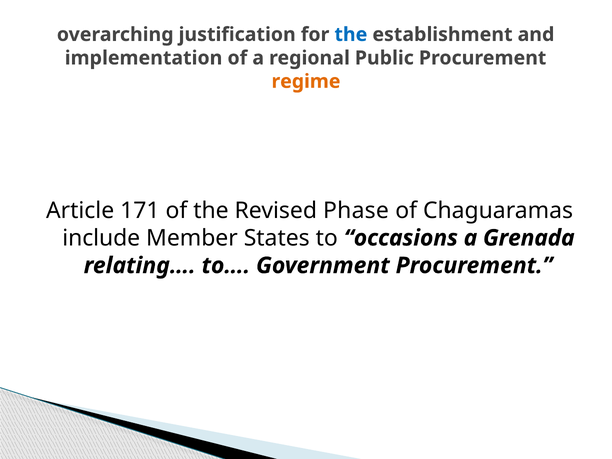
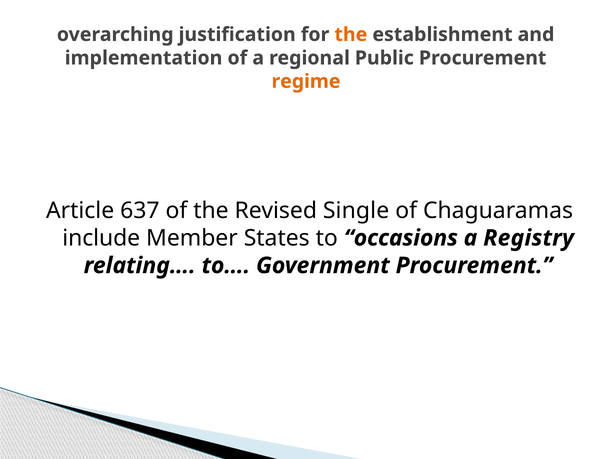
the at (351, 35) colour: blue -> orange
171: 171 -> 637
Phase: Phase -> Single
Grenada: Grenada -> Registry
